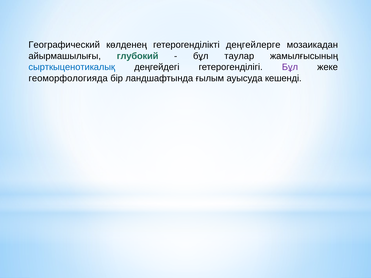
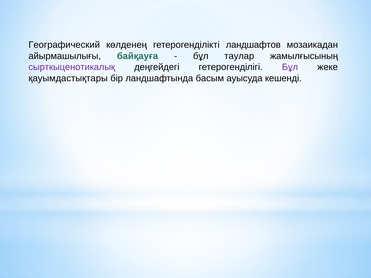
деңгейлерге: деңгейлерге -> ландшафтов
глубокий: глубокий -> байқауға
сырткыценотикалық colour: blue -> purple
геоморфологияда: геоморфологияда -> қауымдастықтары
ғылым: ғылым -> басым
